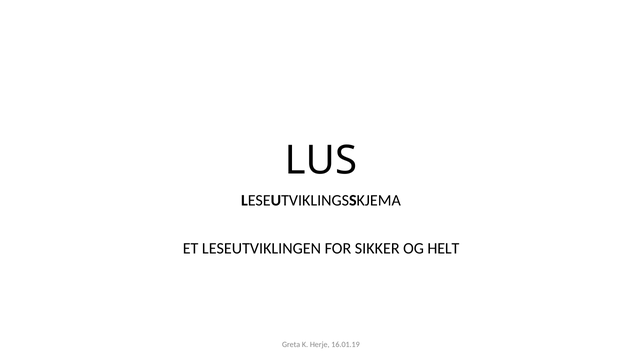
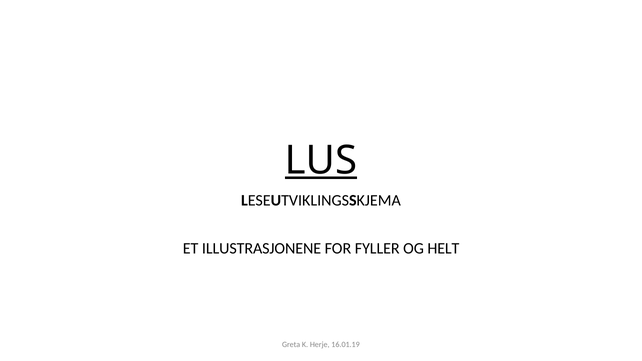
LUS underline: none -> present
LESEUTVIKLINGEN: LESEUTVIKLINGEN -> ILLUSTRASJONENE
SIKKER: SIKKER -> FYLLER
